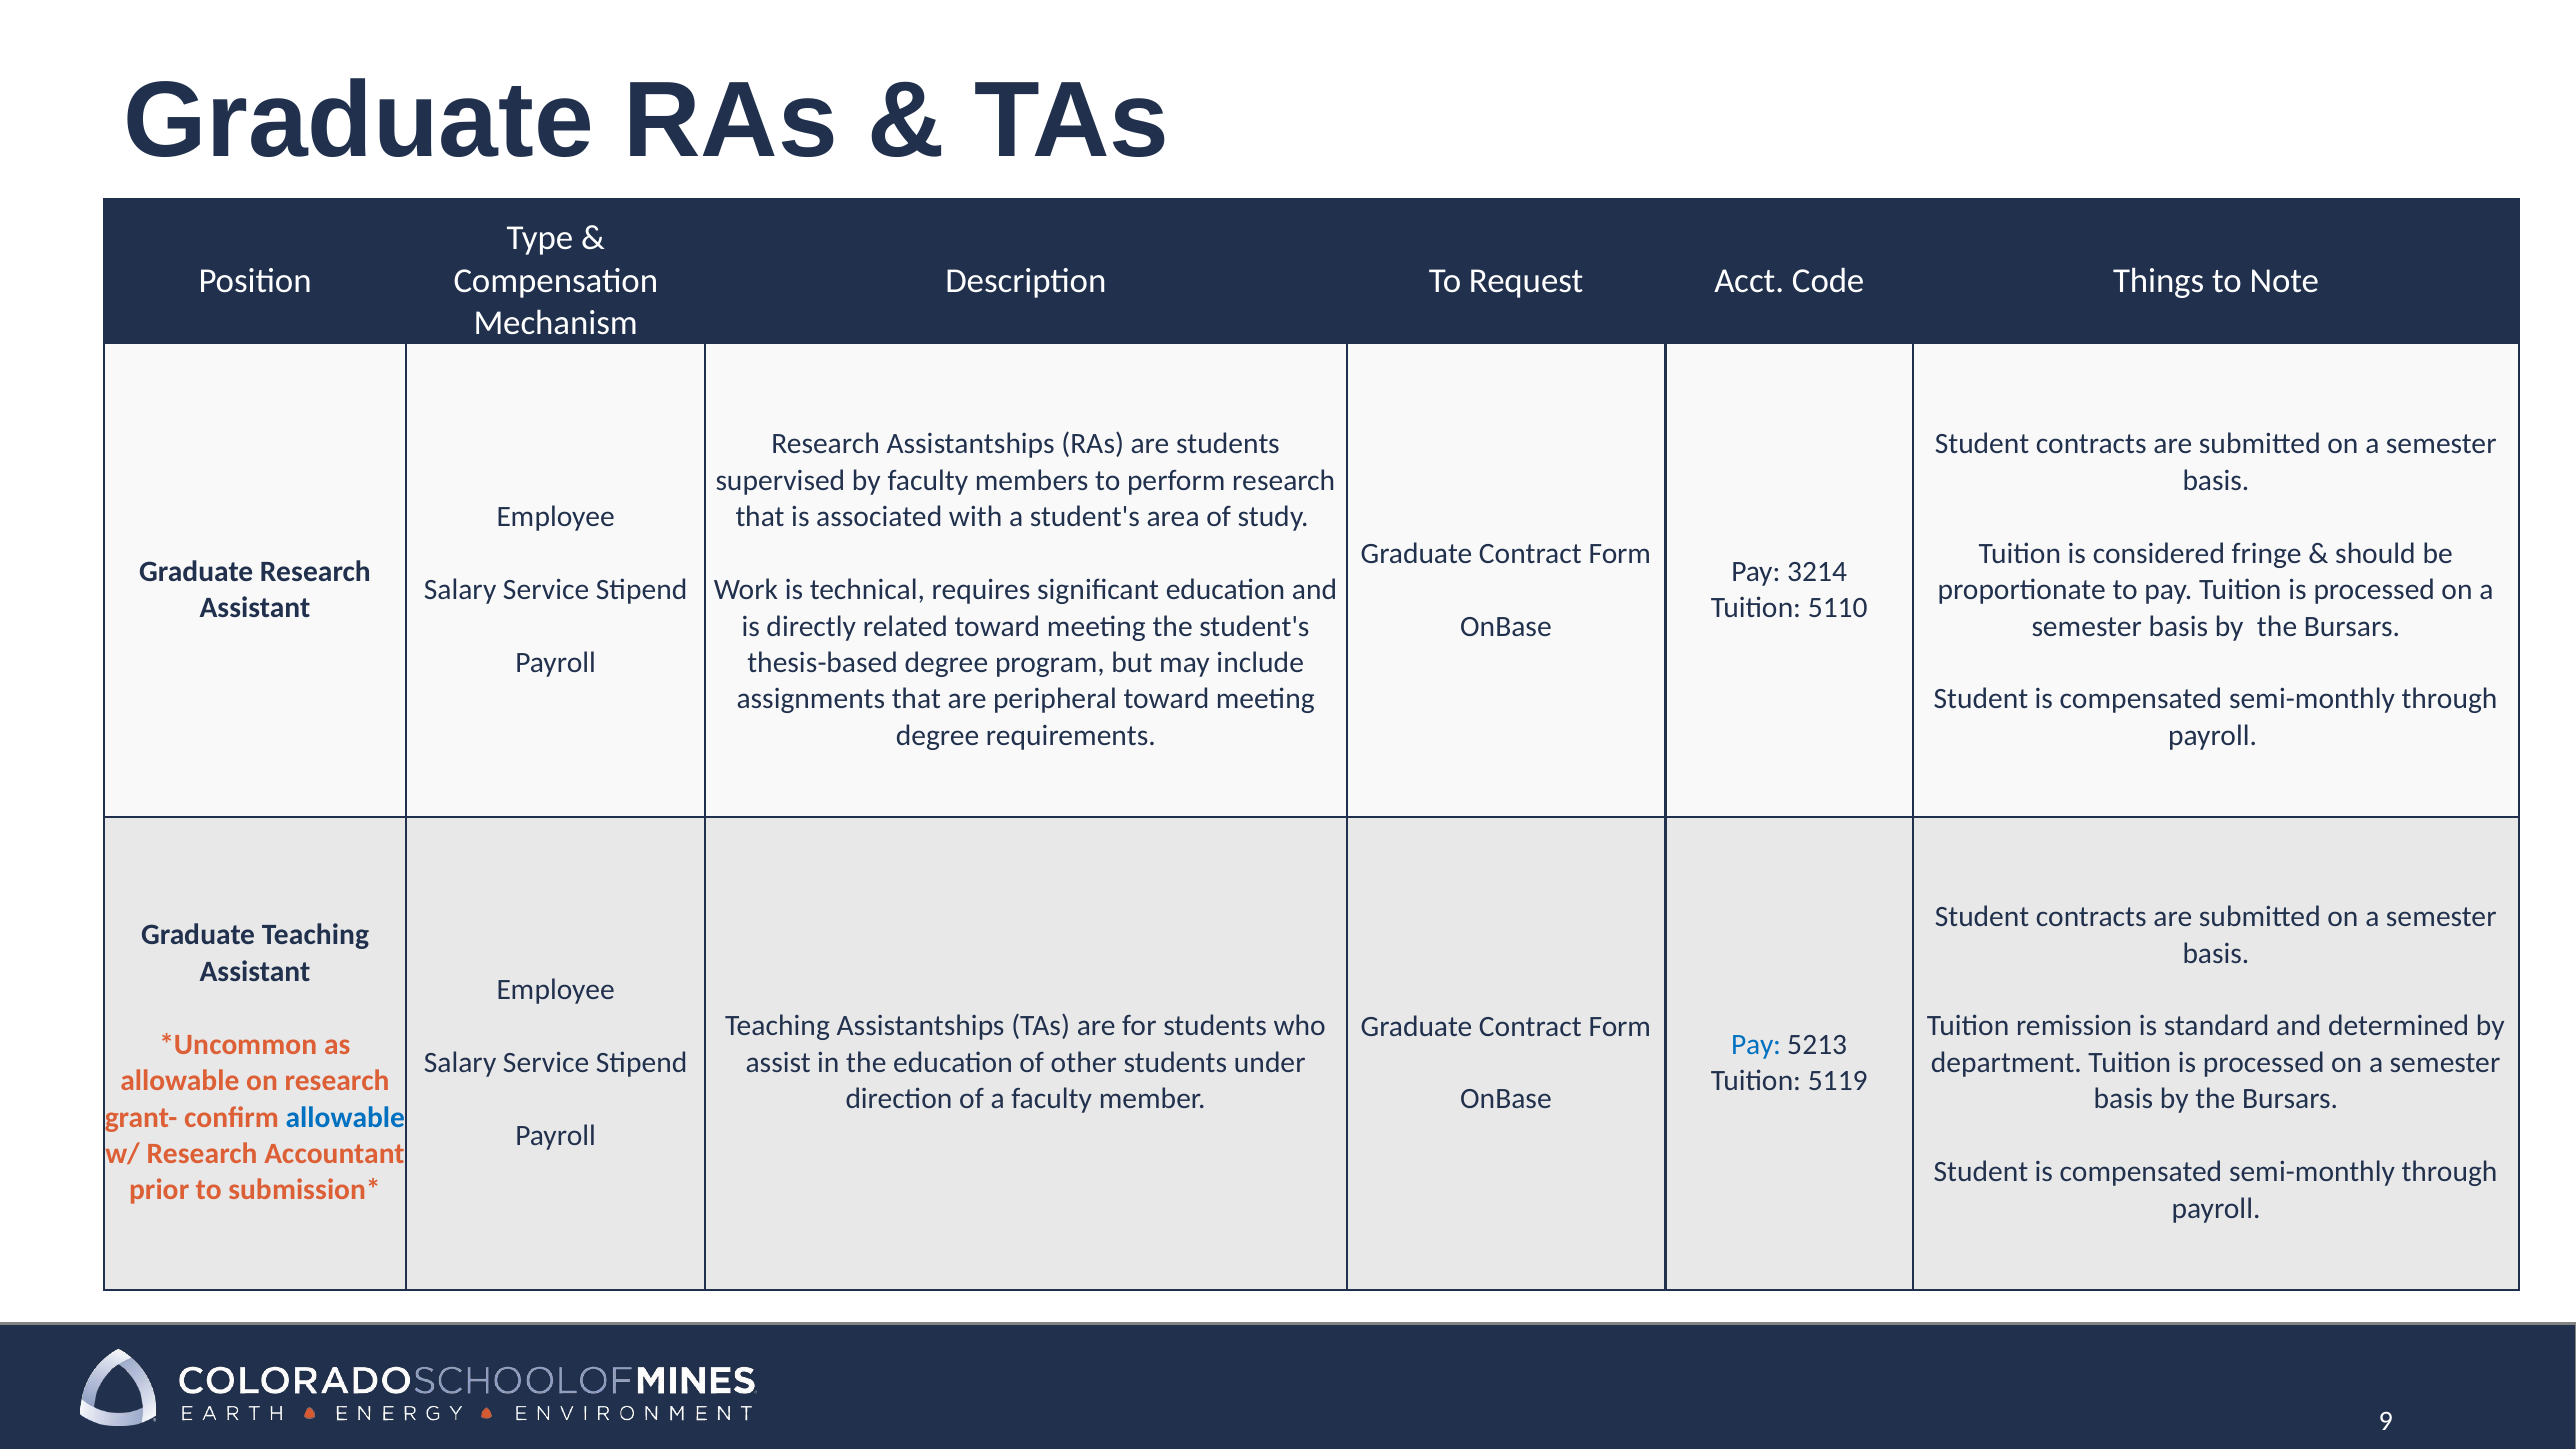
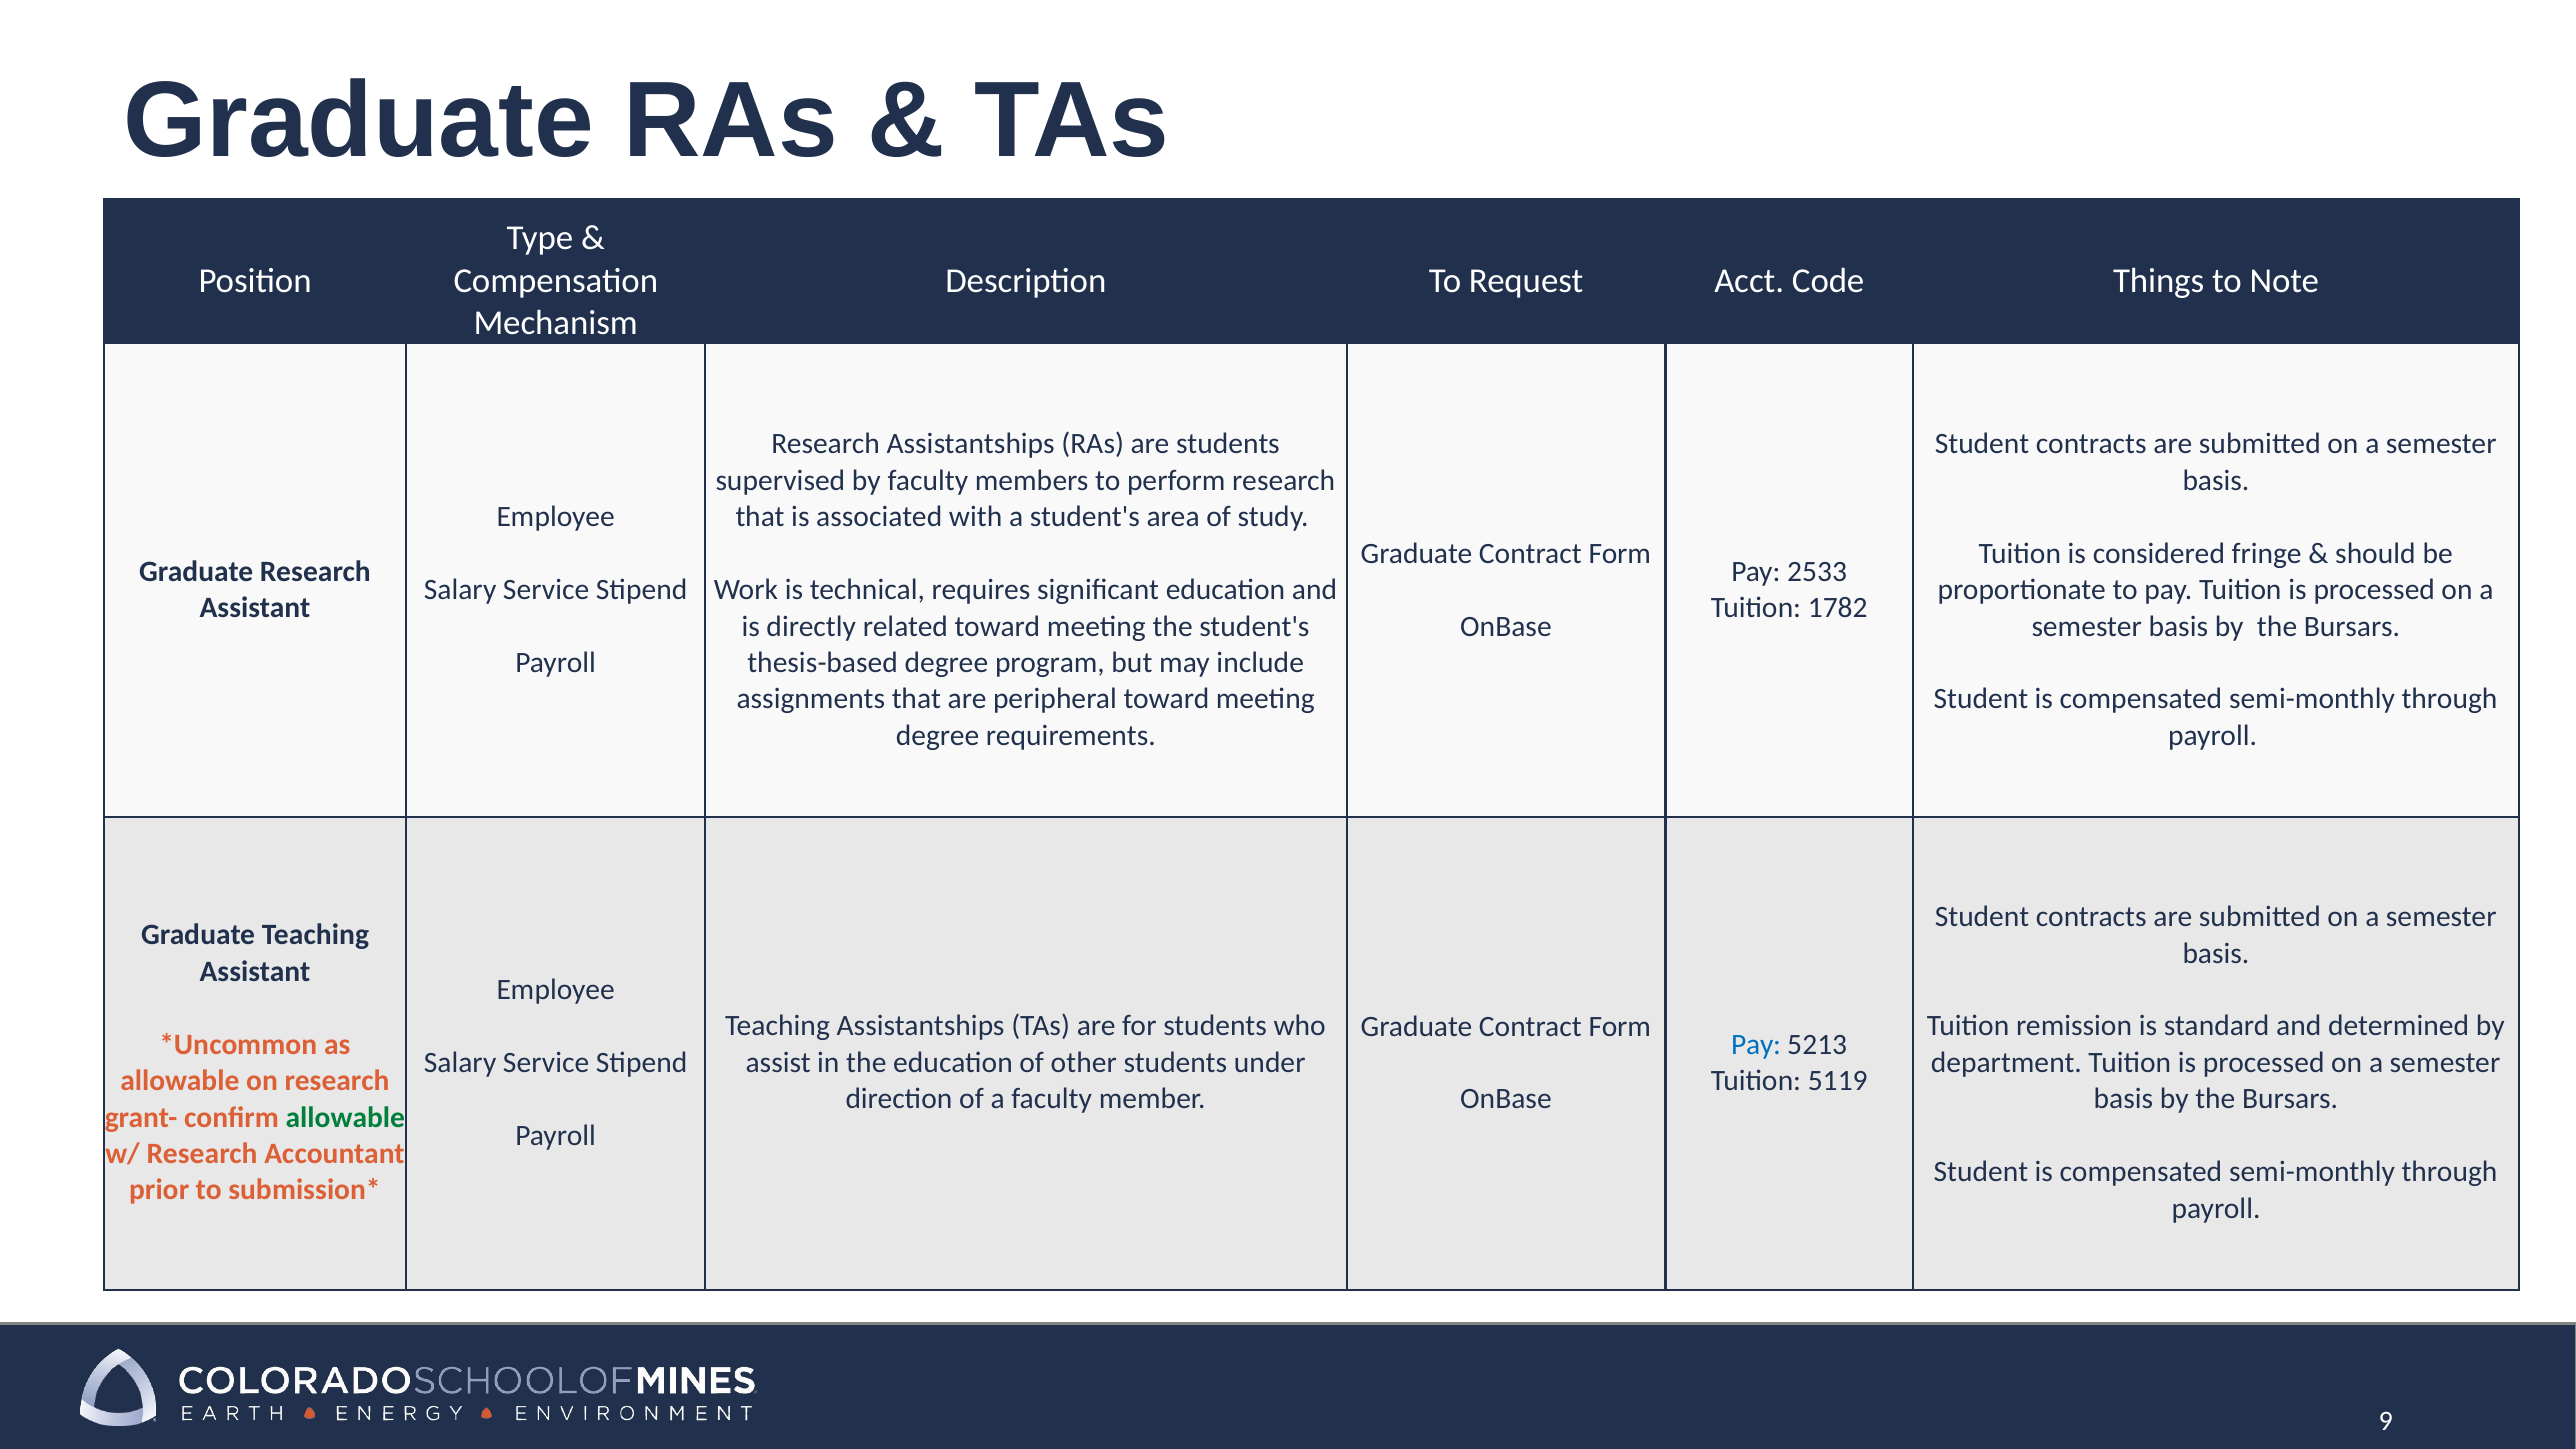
3214: 3214 -> 2533
5110: 5110 -> 1782
allowable at (345, 1117) colour: blue -> green
